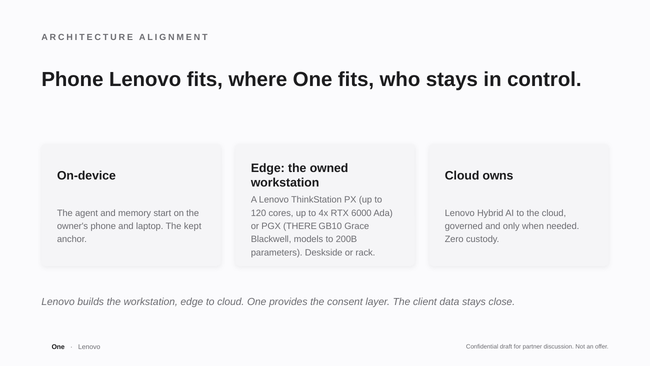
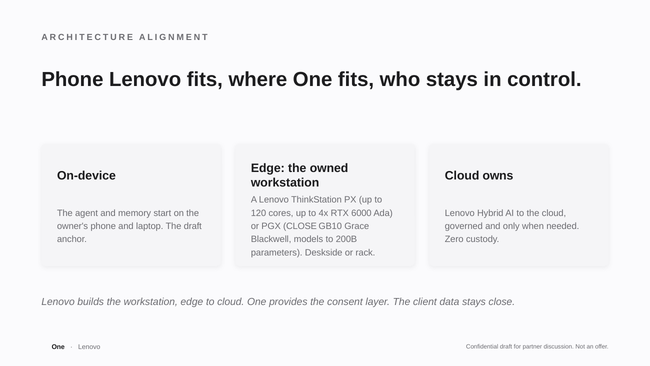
The kept: kept -> draft
PGX THERE: THERE -> CLOSE
